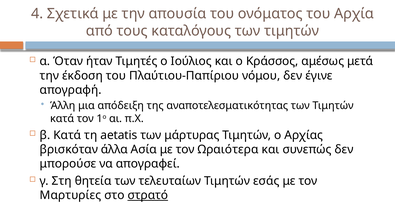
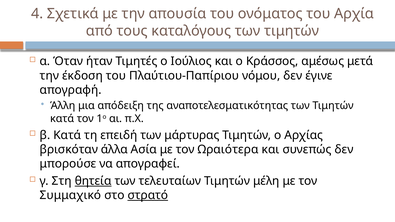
aetatis: aetatis -> επειδή
θητεία underline: none -> present
εσάς: εσάς -> μέλη
Μαρτυρίες: Μαρτυρίες -> Συμμαχικό
